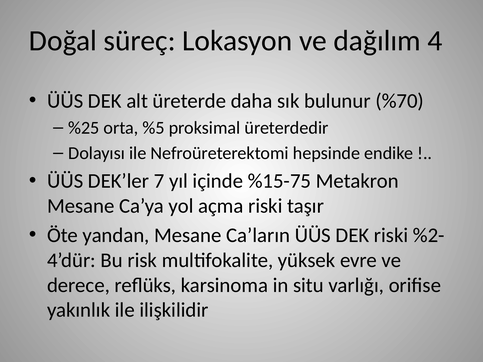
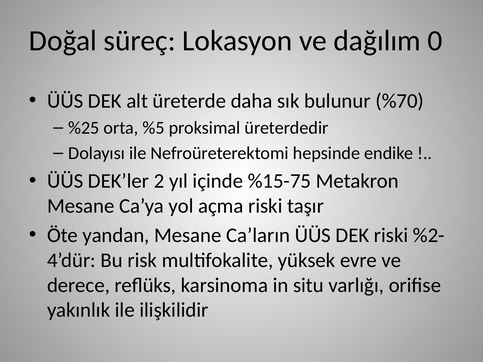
4: 4 -> 0
7: 7 -> 2
